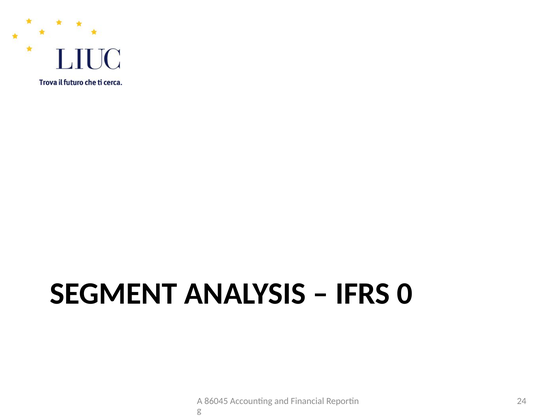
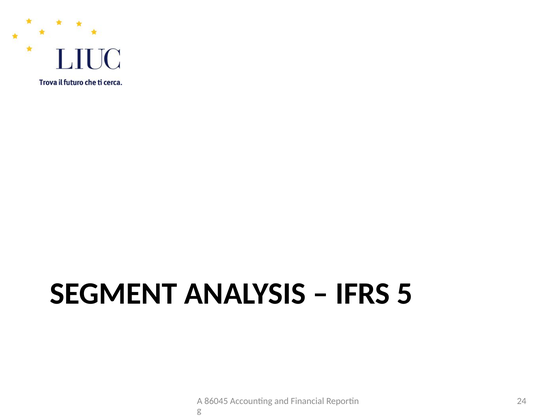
0: 0 -> 5
